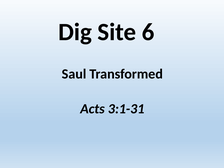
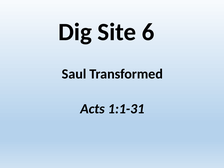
3:1-31: 3:1-31 -> 1:1-31
